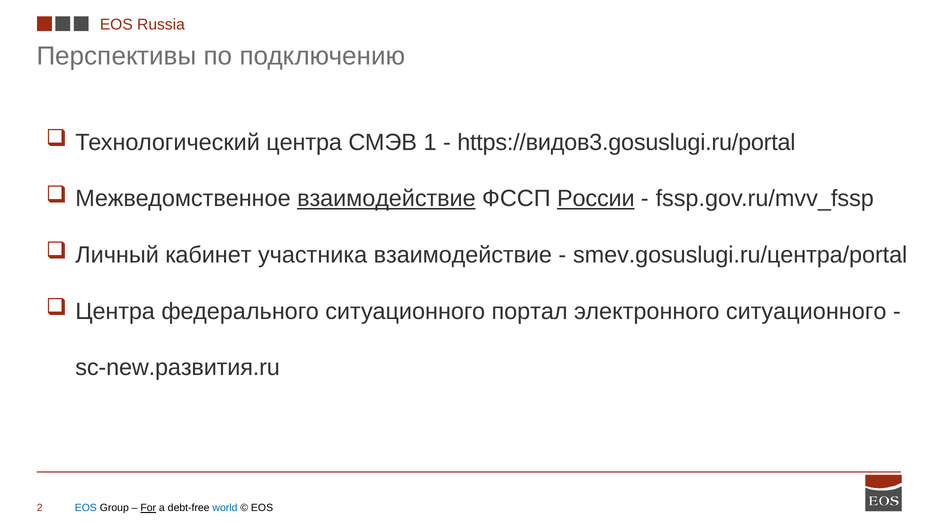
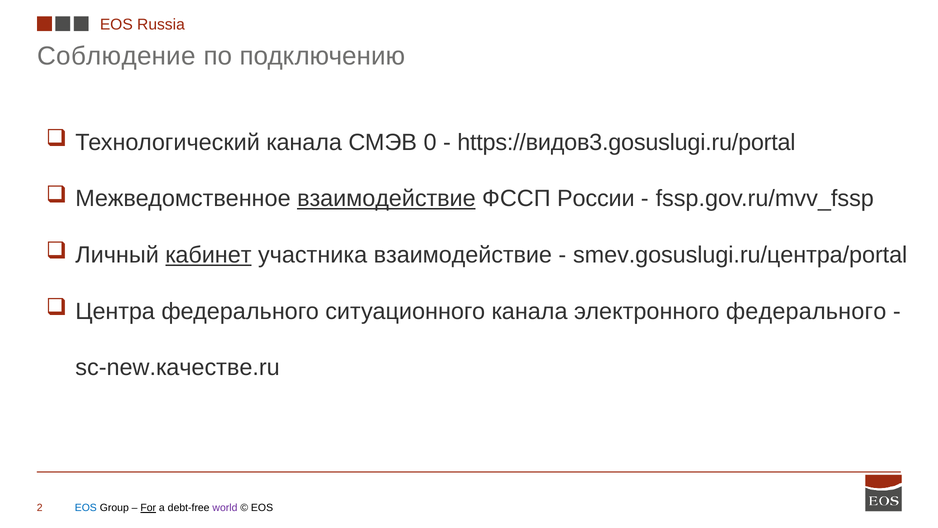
Перспективы: Перспективы -> Соблюдение
Технологический центра: центра -> канала
1: 1 -> 0
России underline: present -> none
кабинет underline: none -> present
ситуационного портал: портал -> канала
электронного ситуационного: ситуационного -> федерального
sc-new.развития.ru: sc-new.развития.ru -> sc-new.качестве.ru
world colour: blue -> purple
